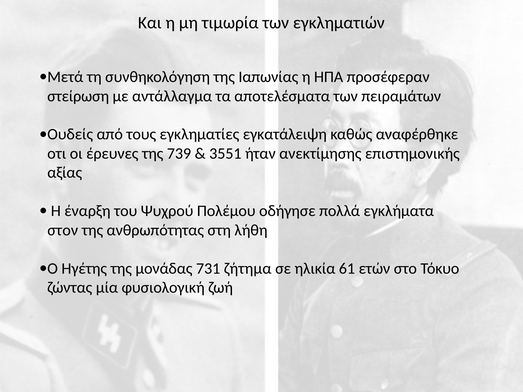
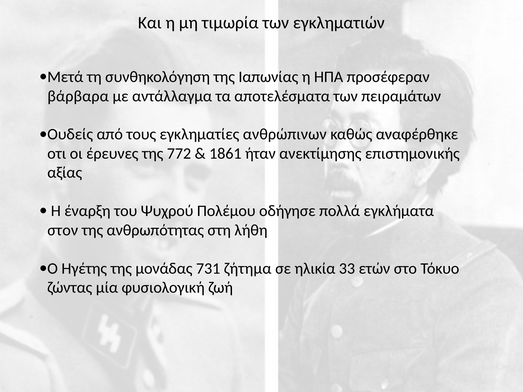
στείρωση: στείρωση -> βάρβαρα
εγκατάλειψη: εγκατάλειψη -> ανθρώπινων
739: 739 -> 772
3551: 3551 -> 1861
61: 61 -> 33
